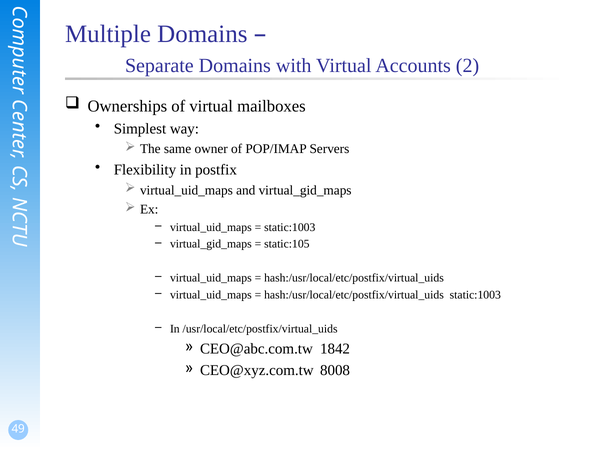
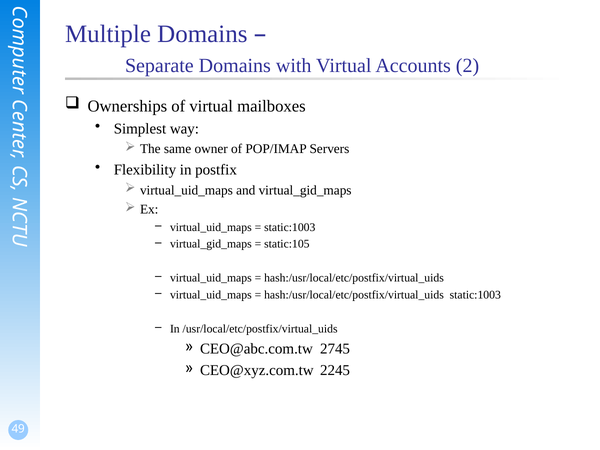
1842: 1842 -> 2745
8008: 8008 -> 2245
